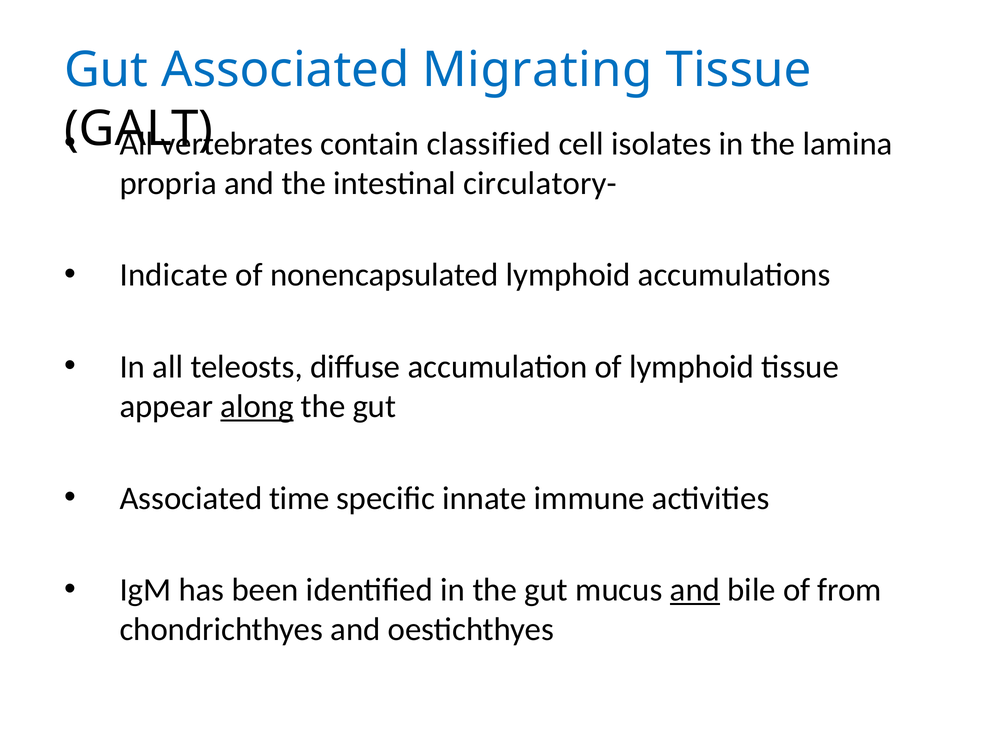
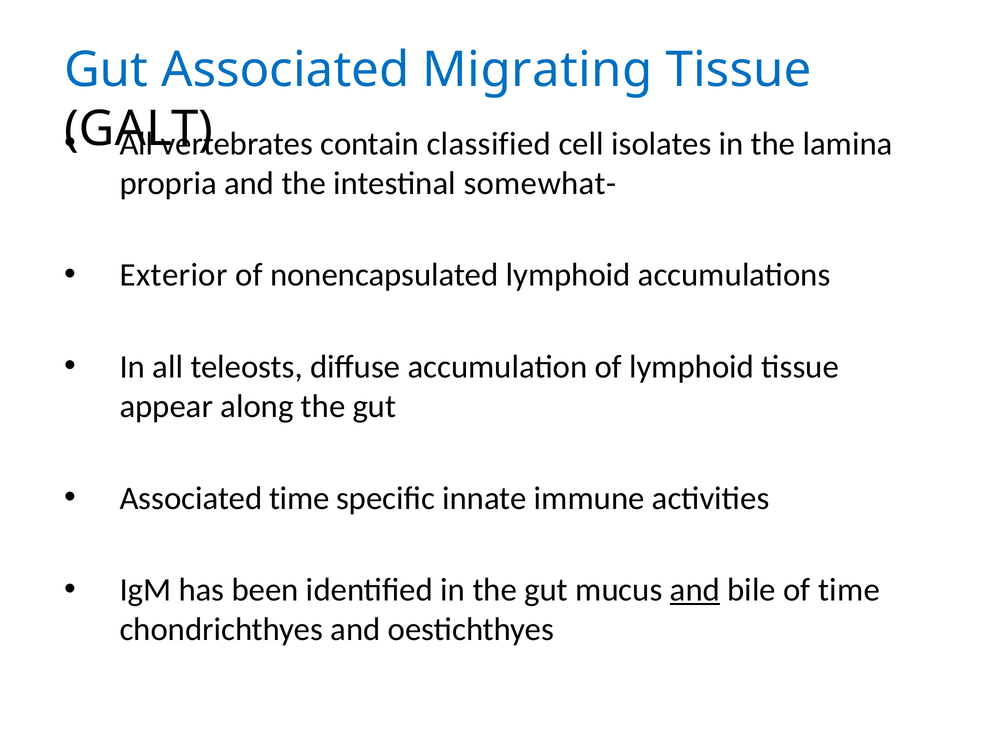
circulatory-: circulatory- -> somewhat-
Indicate: Indicate -> Exterior
along underline: present -> none
of from: from -> time
